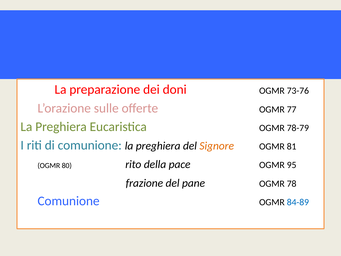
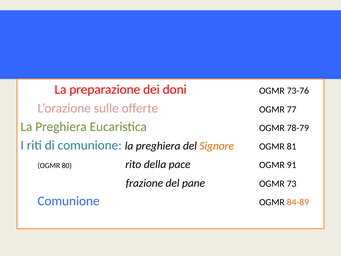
95: 95 -> 91
78: 78 -> 73
84-89 colour: blue -> orange
